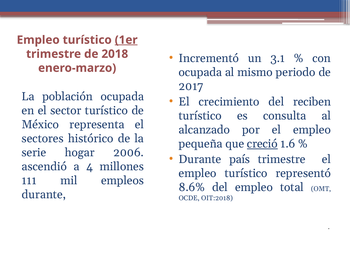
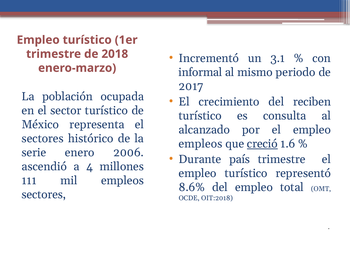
1er underline: present -> none
ocupada at (200, 72): ocupada -> informal
pequeña at (201, 144): pequeña -> empleos
hogar: hogar -> enero
durante at (44, 194): durante -> sectores
